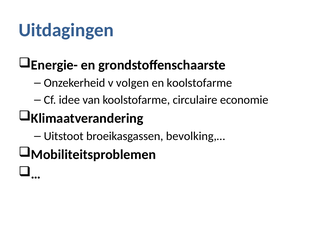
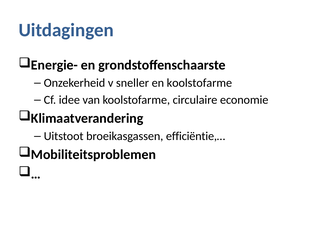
volgen: volgen -> sneller
bevolking,…: bevolking,… -> efficiëntie,…
